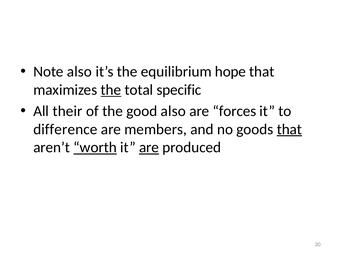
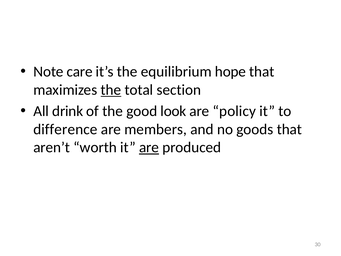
Note also: also -> care
specific: specific -> section
their: their -> drink
good also: also -> look
forces: forces -> policy
that at (289, 129) underline: present -> none
worth underline: present -> none
